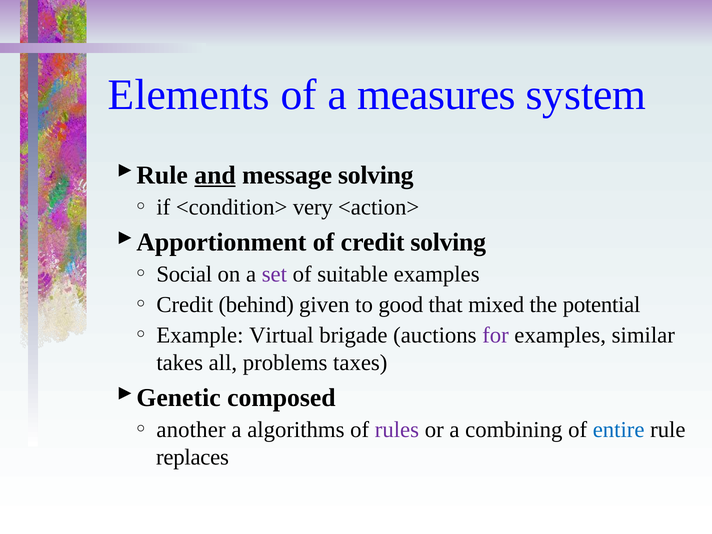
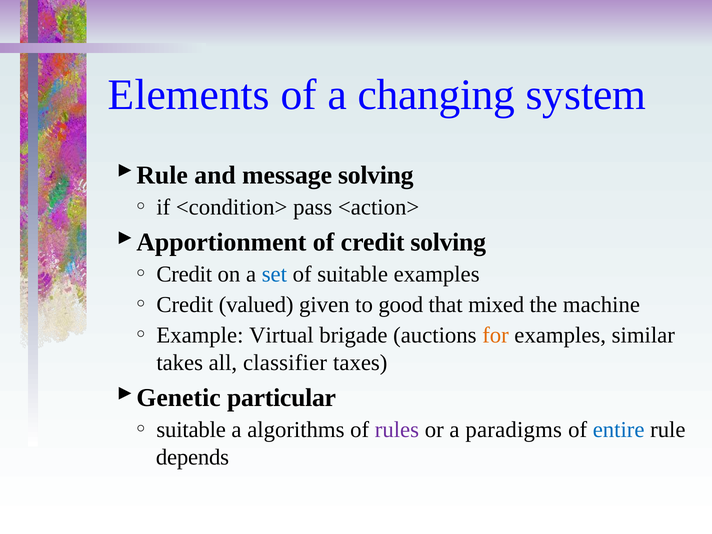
measures: measures -> changing
and underline: present -> none
very: very -> pass
Social at (184, 274): Social -> Credit
set colour: purple -> blue
behind: behind -> valued
potential: potential -> machine
for colour: purple -> orange
problems: problems -> classifier
composed: composed -> particular
another at (191, 430): another -> suitable
combining: combining -> paradigms
replaces: replaces -> depends
